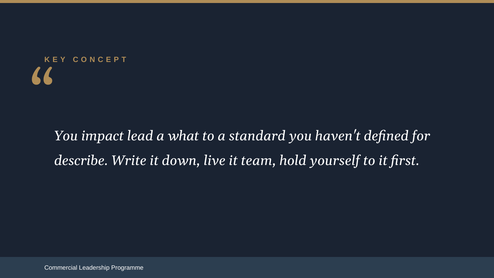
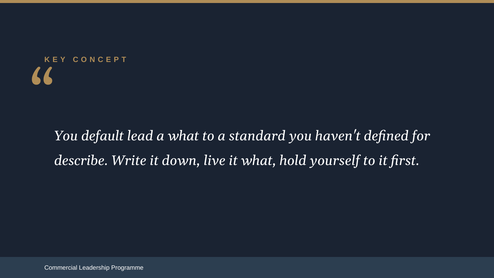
impact: impact -> default
it team: team -> what
